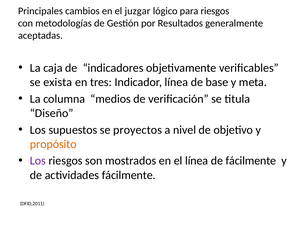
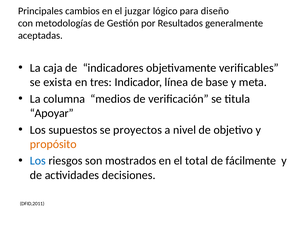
para riesgos: riesgos -> diseño
Diseño: Diseño -> Apoyar
Los at (38, 161) colour: purple -> blue
el línea: línea -> total
actividades fácilmente: fácilmente -> decisiones
